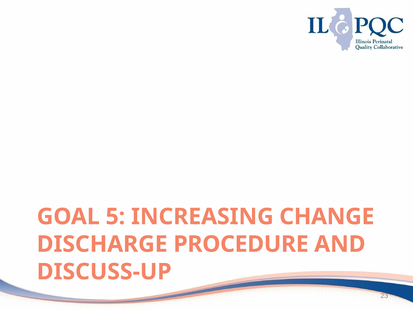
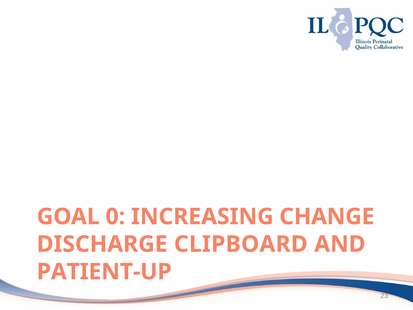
5: 5 -> 0
PROCEDURE: PROCEDURE -> CLIPBOARD
DISCUSS-UP: DISCUSS-UP -> PATIENT-UP
